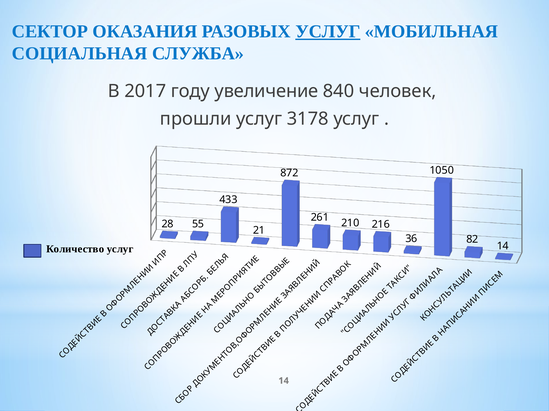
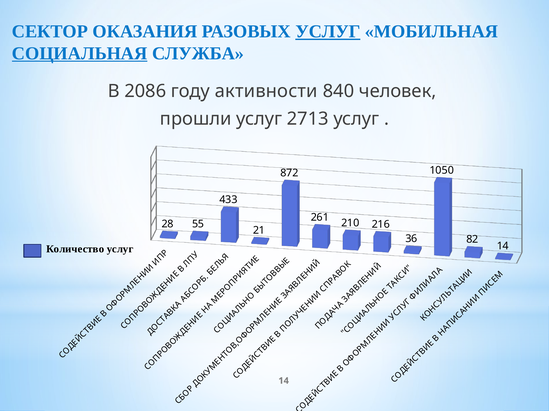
СОЦИАЛЬНАЯ underline: none -> present
2017: 2017 -> 2086
увеличение: увеличение -> активности
3178: 3178 -> 2713
